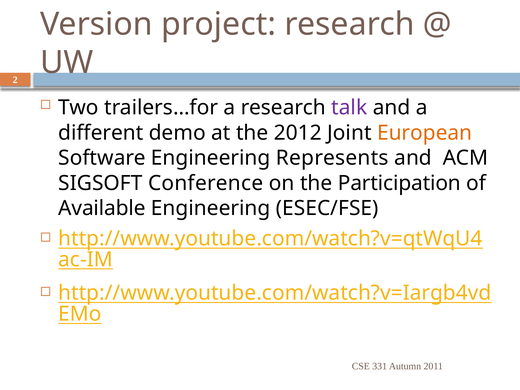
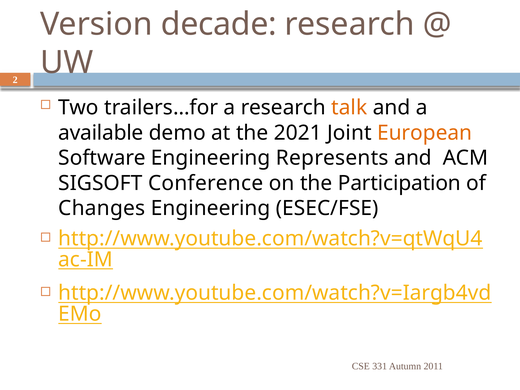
project: project -> decade
talk colour: purple -> orange
different: different -> available
2012: 2012 -> 2021
Available: Available -> Changes
